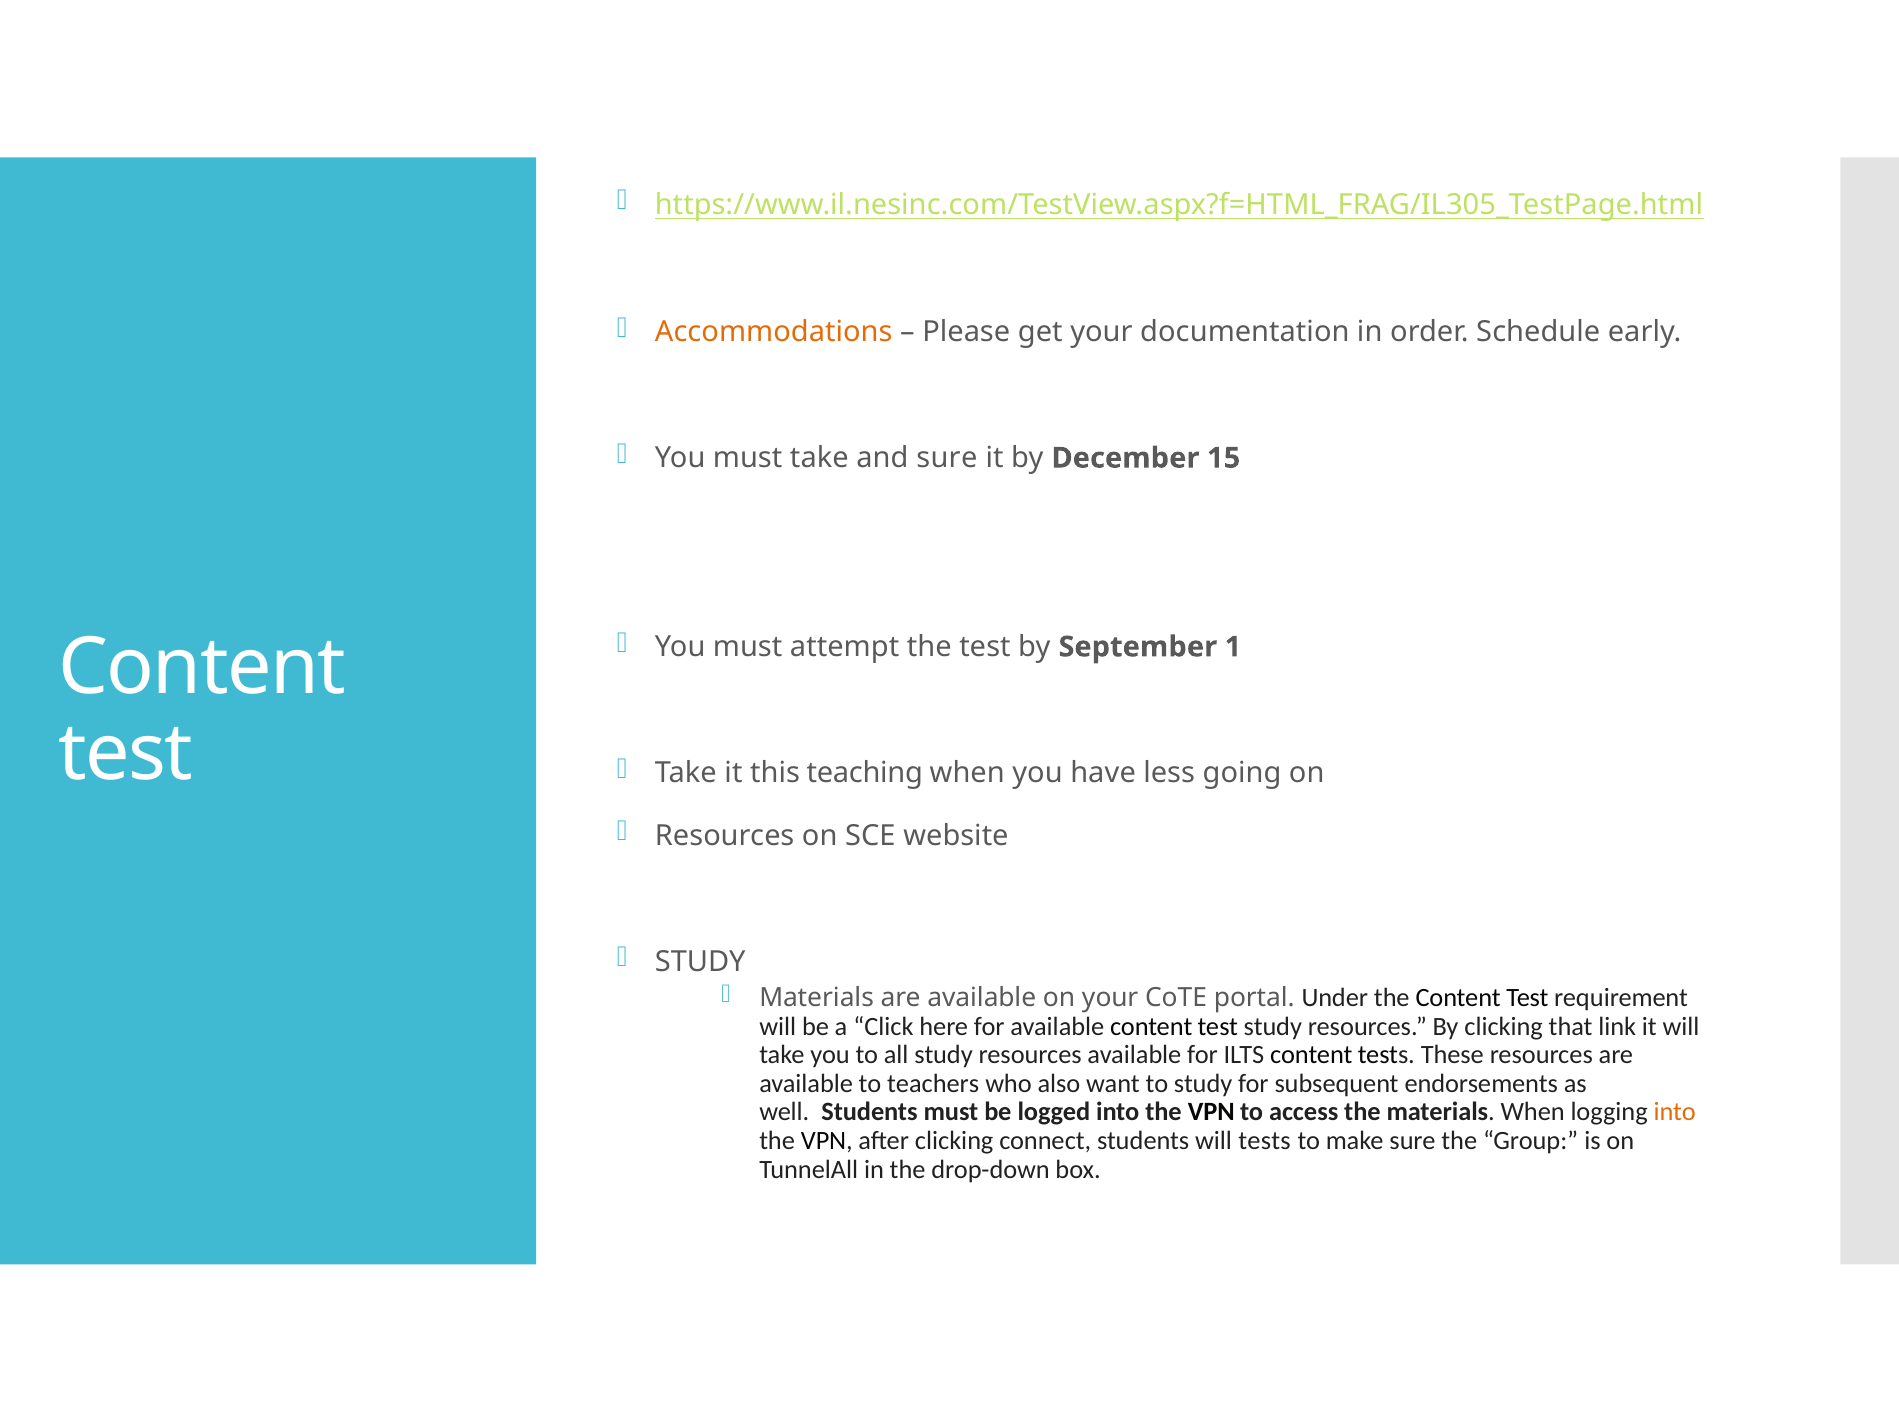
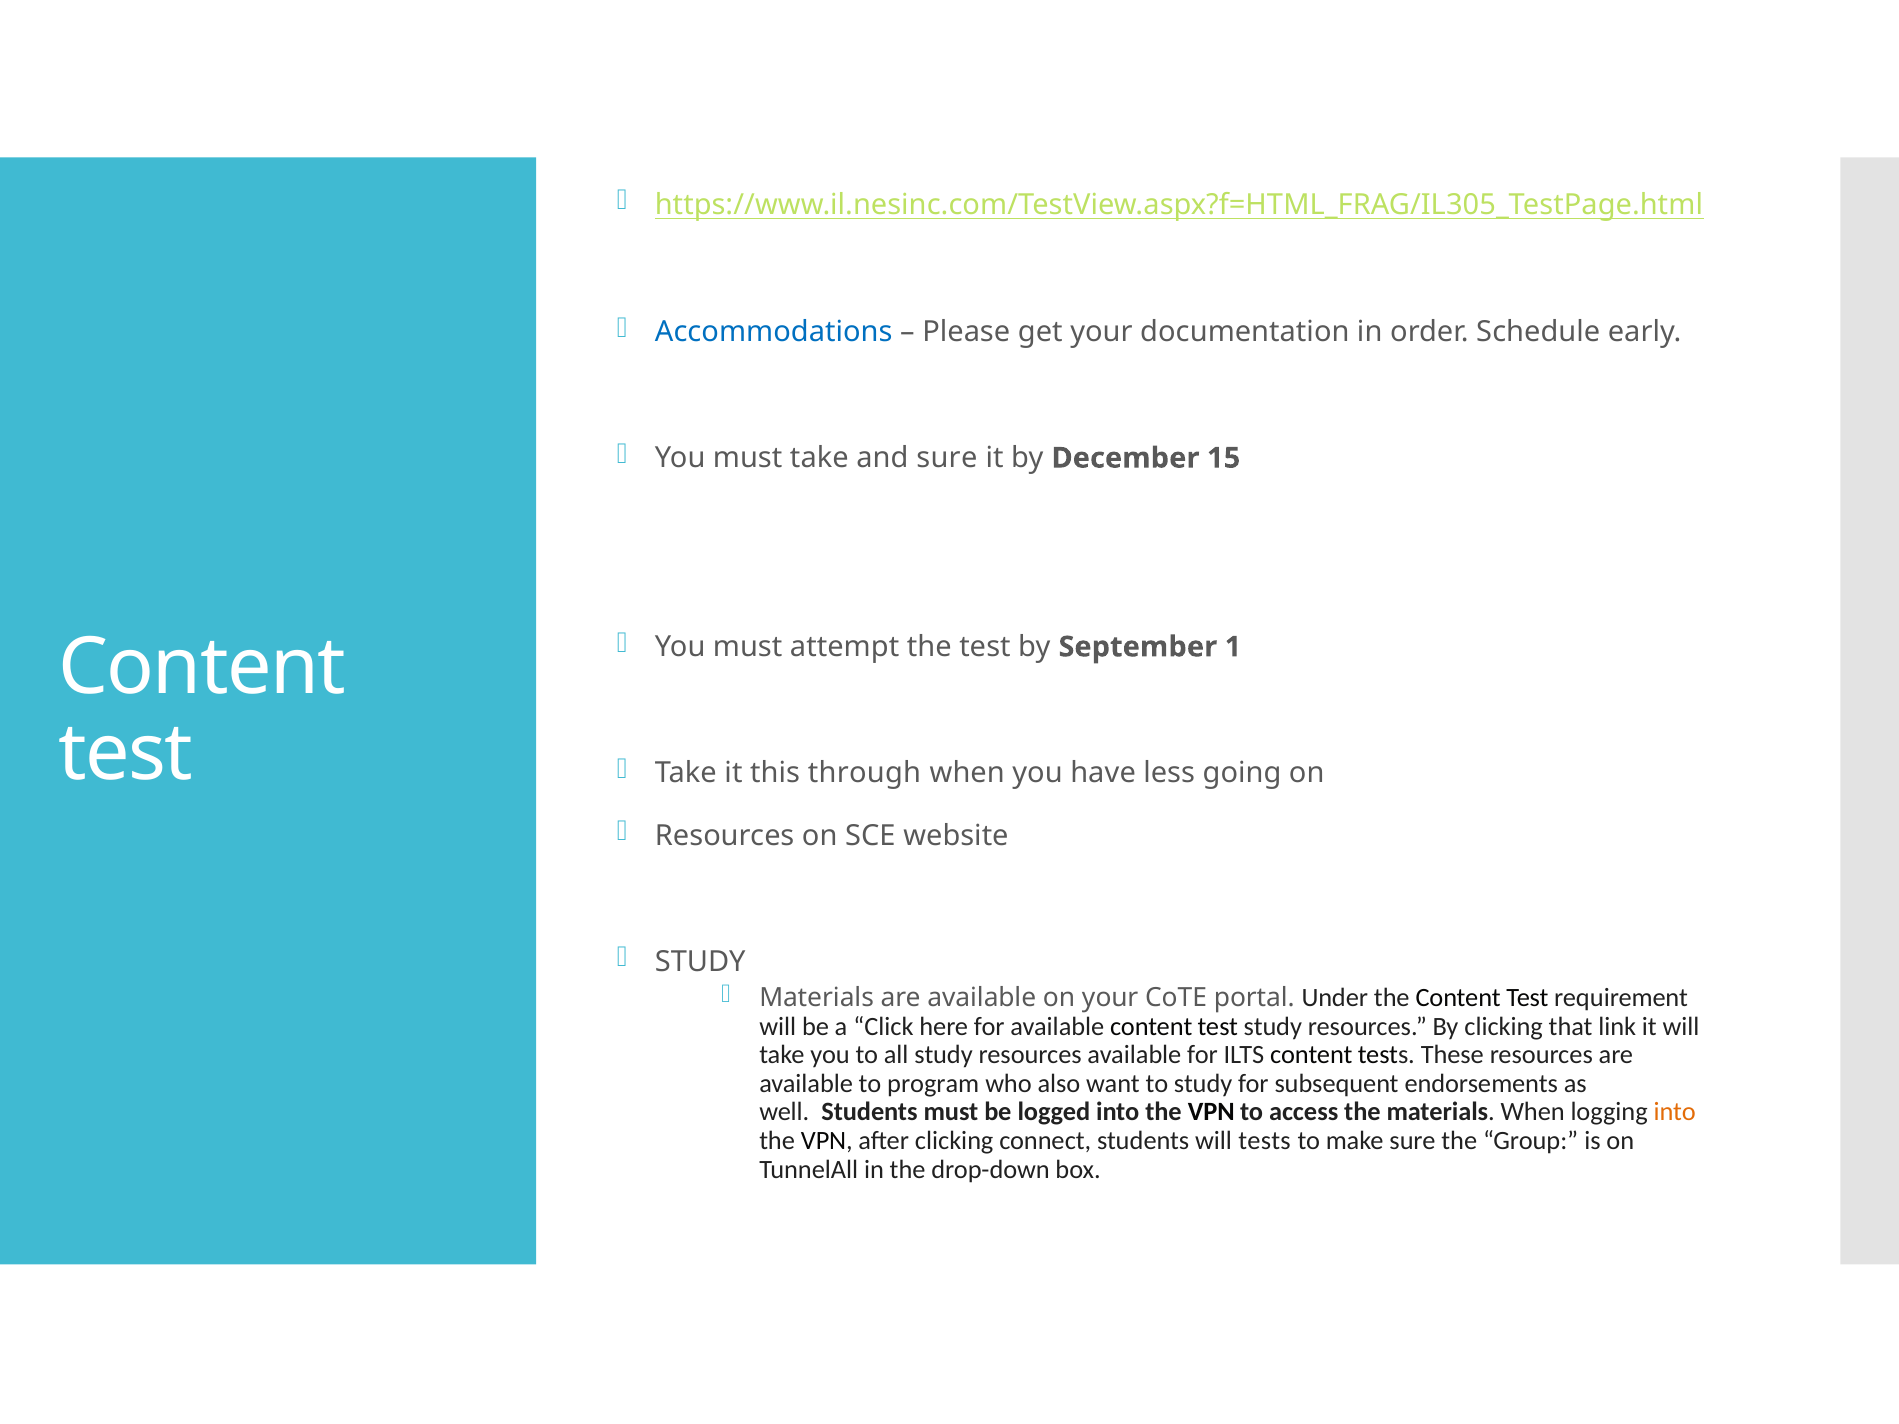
Accommodations colour: orange -> blue
teaching: teaching -> through
teachers: teachers -> program
